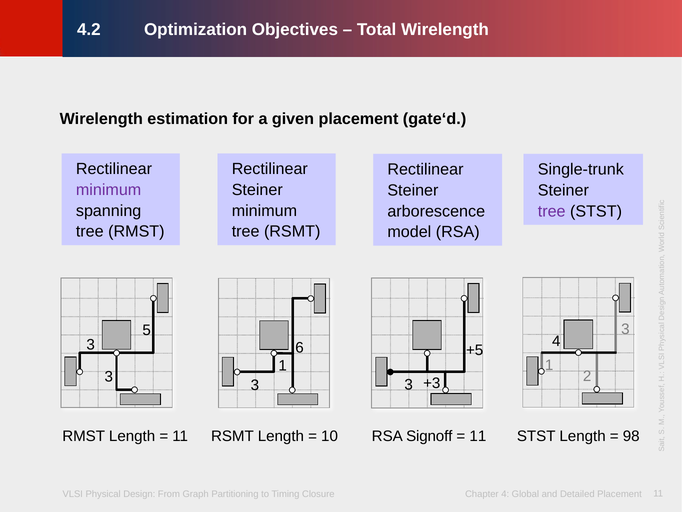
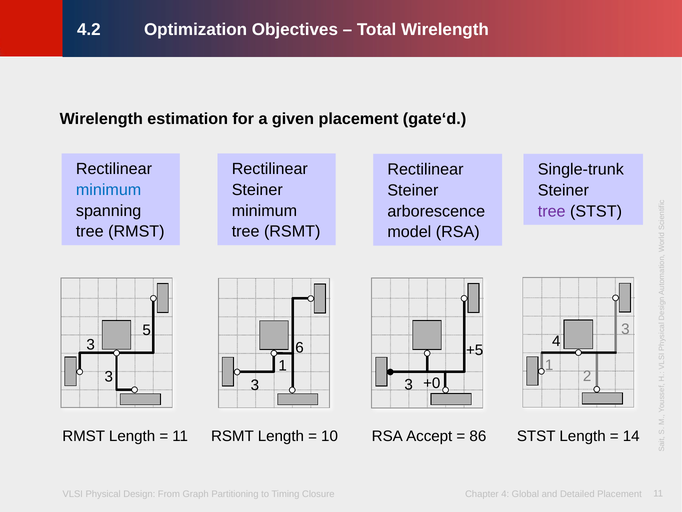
minimum at (109, 190) colour: purple -> blue
+3: +3 -> +0
Signoff: Signoff -> Accept
11 at (478, 436): 11 -> 86
98: 98 -> 14
